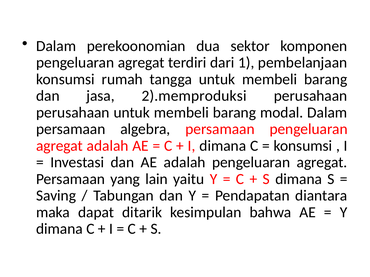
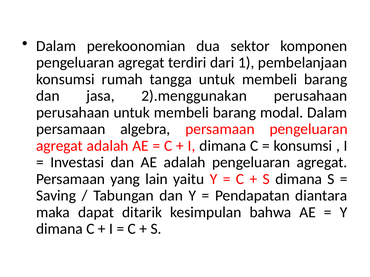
2).memproduksi: 2).memproduksi -> 2).menggunakan
